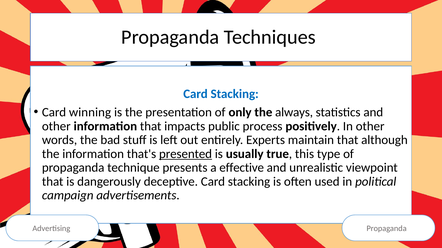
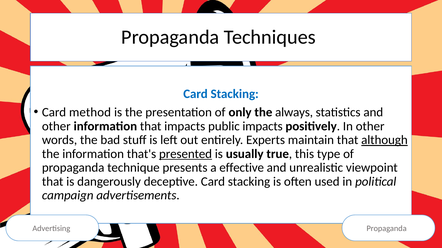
winning: winning -> method
public process: process -> impacts
although underline: none -> present
